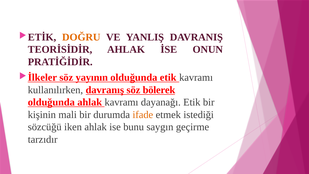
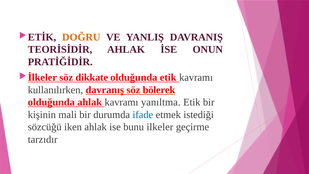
yayının: yayının -> dikkate
dayanağı: dayanağı -> yanıltma
ifade colour: orange -> blue
saygın: saygın -> ilkeler
